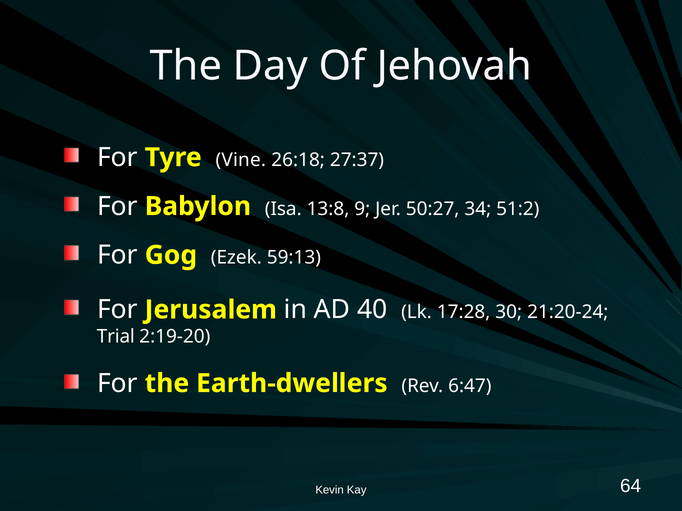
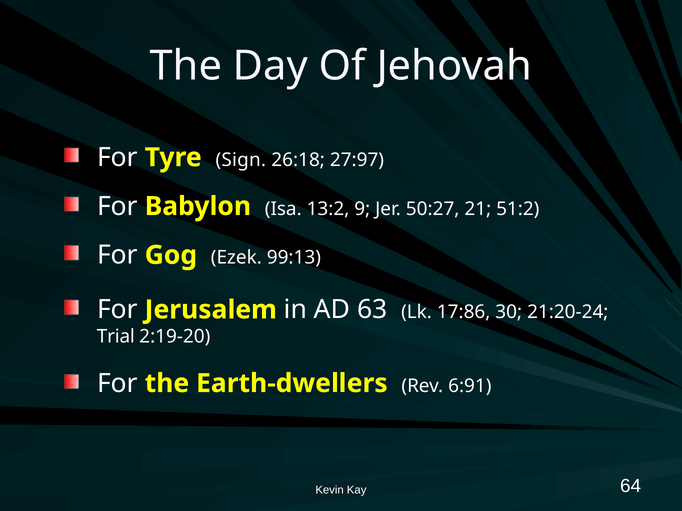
Vine: Vine -> Sign
27:37: 27:37 -> 27:97
13:8: 13:8 -> 13:2
34: 34 -> 21
59:13: 59:13 -> 99:13
40: 40 -> 63
17:28: 17:28 -> 17:86
6:47: 6:47 -> 6:91
